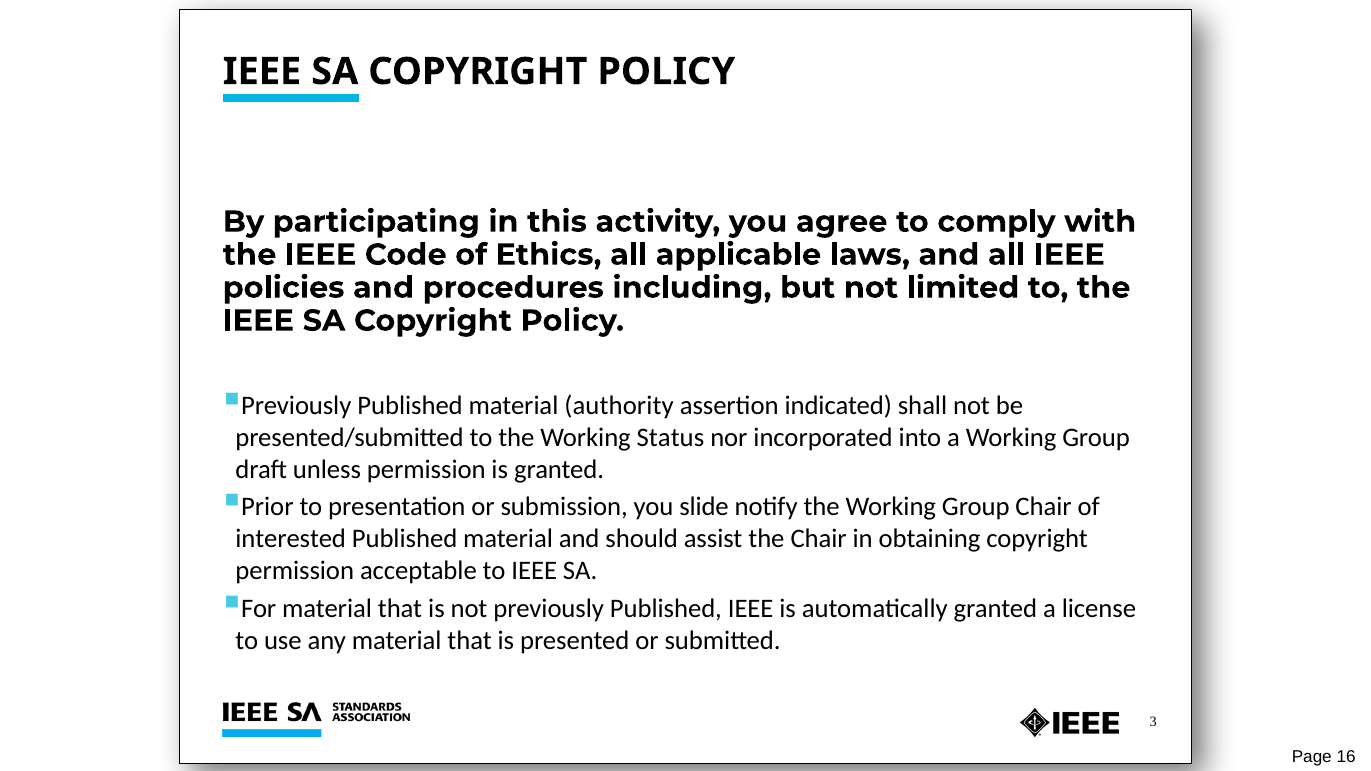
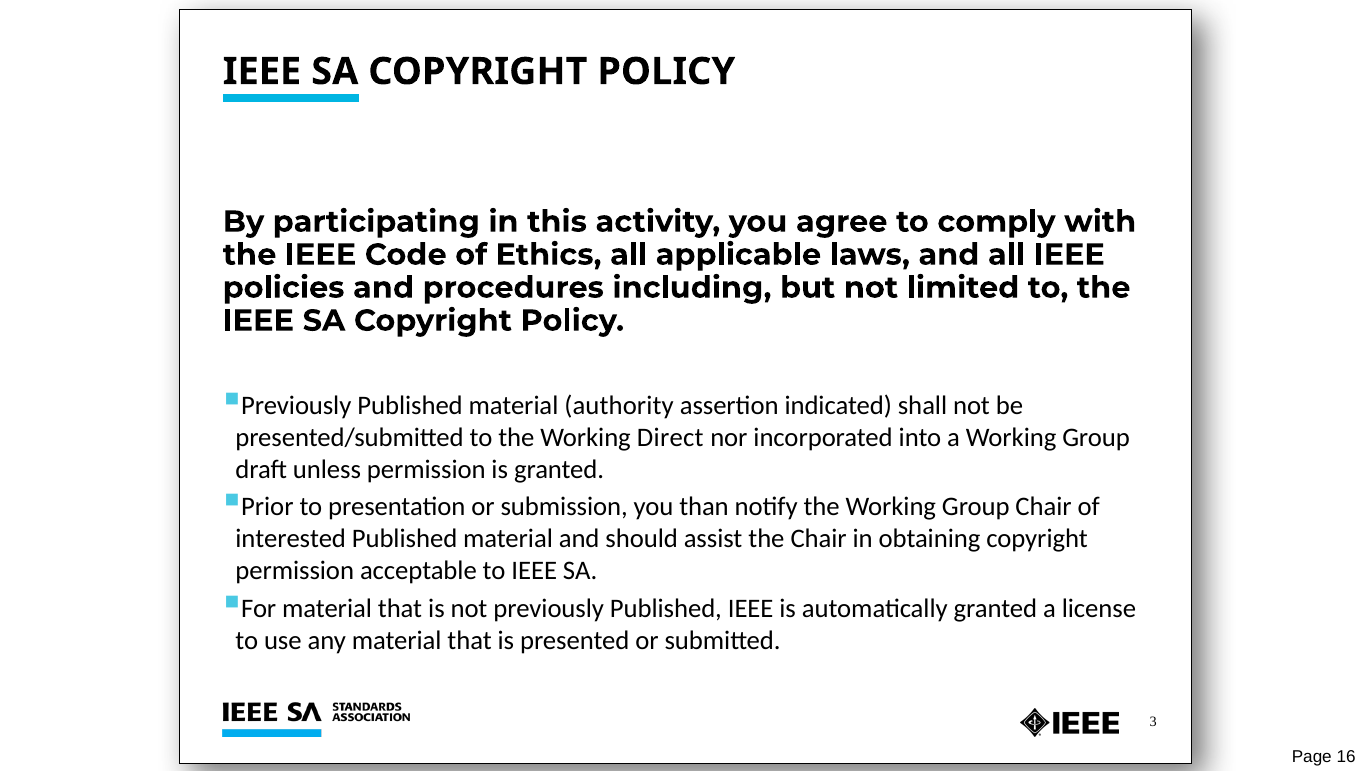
Status: Status -> Direct
slide: slide -> than
